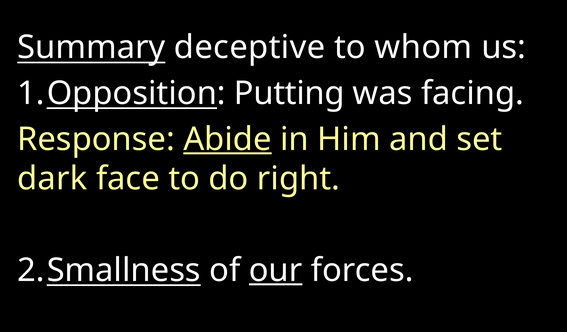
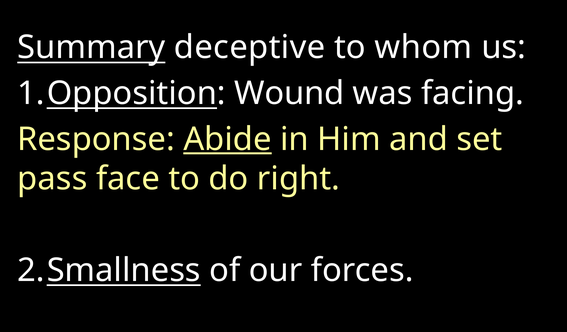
Putting: Putting -> Wound
dark: dark -> pass
our underline: present -> none
